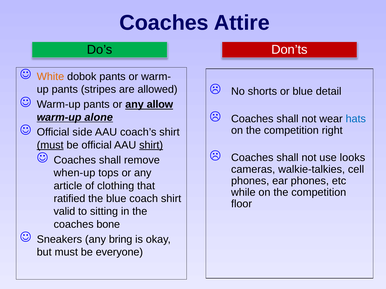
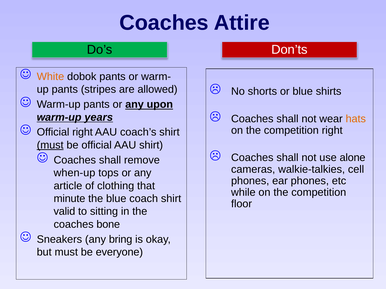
detail: detail -> shirts
allow: allow -> upon
hats colour: blue -> orange
alone: alone -> years
Official side: side -> right
shirt at (151, 145) underline: present -> none
looks: looks -> alone
ratified: ratified -> minute
